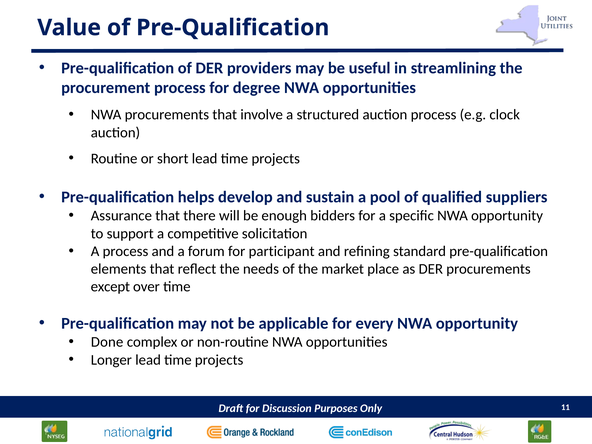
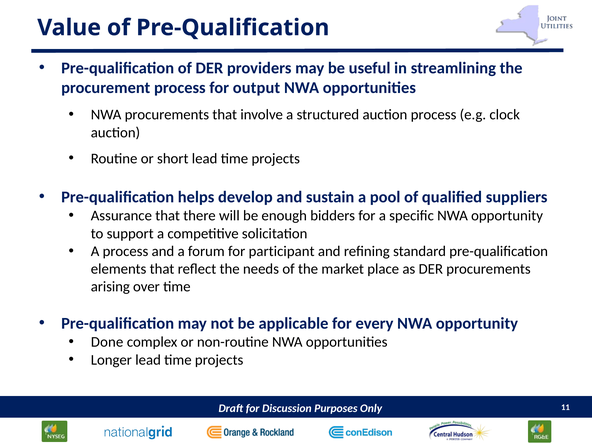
degree: degree -> output
except: except -> arising
